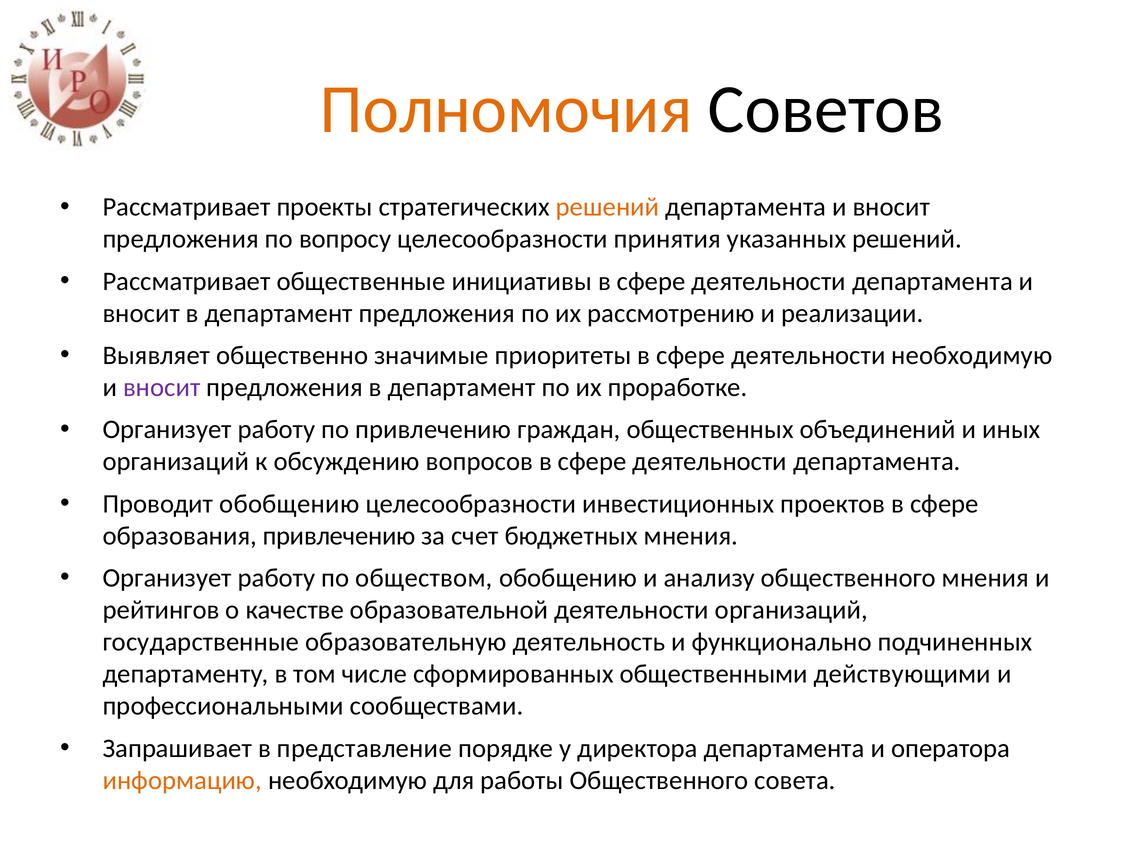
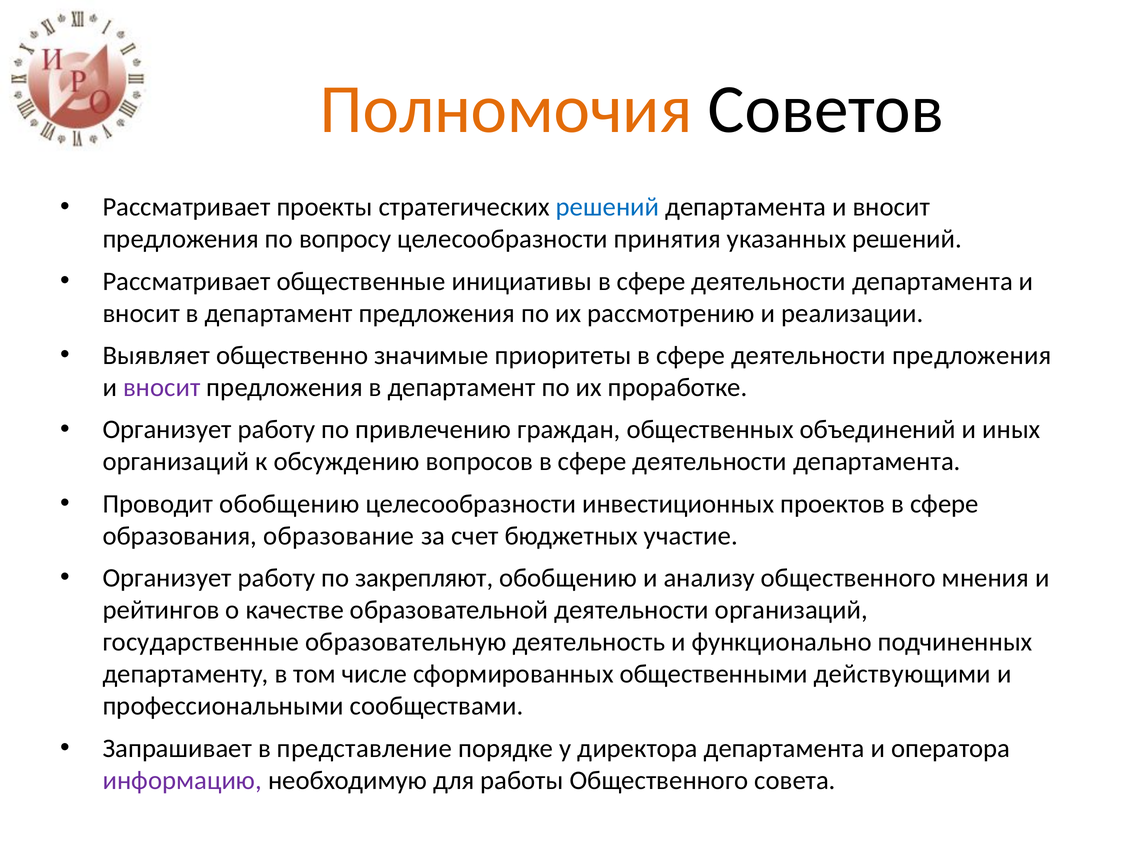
решений at (608, 207) colour: orange -> blue
деятельности необходимую: необходимую -> предложения
образования привлечению: привлечению -> образование
бюджетных мнения: мнения -> участие
обществом: обществом -> закрепляют
информацию colour: orange -> purple
